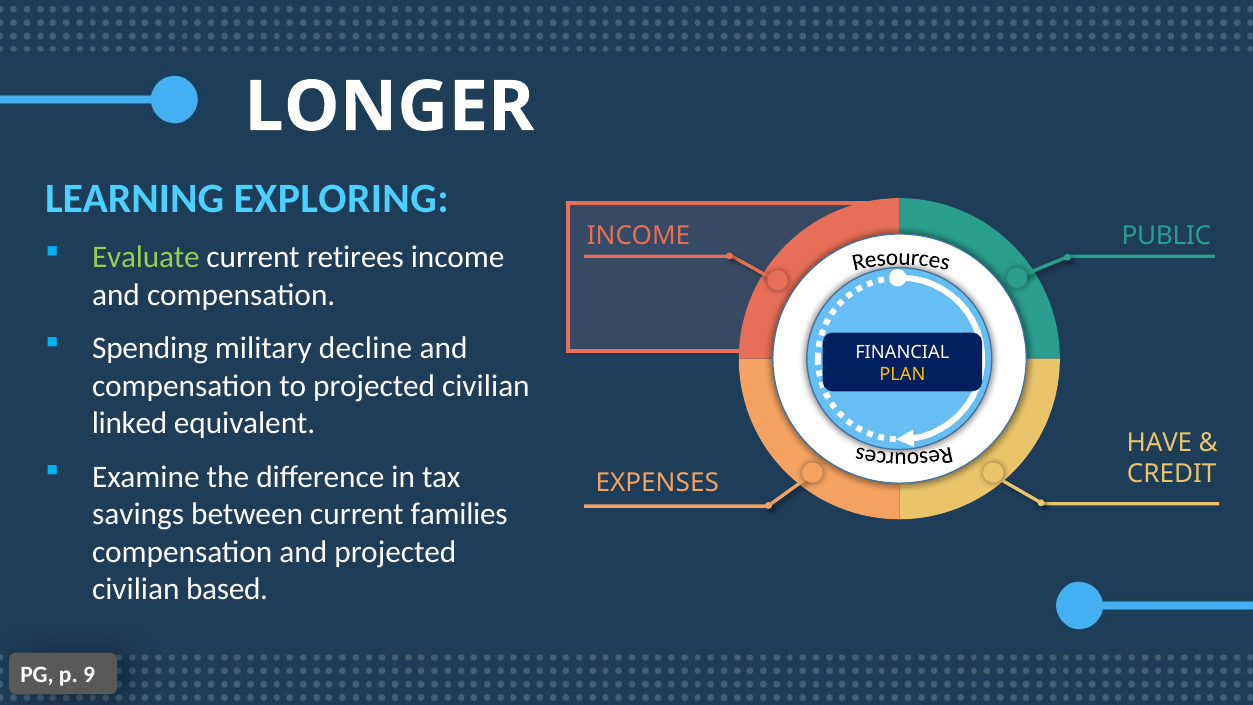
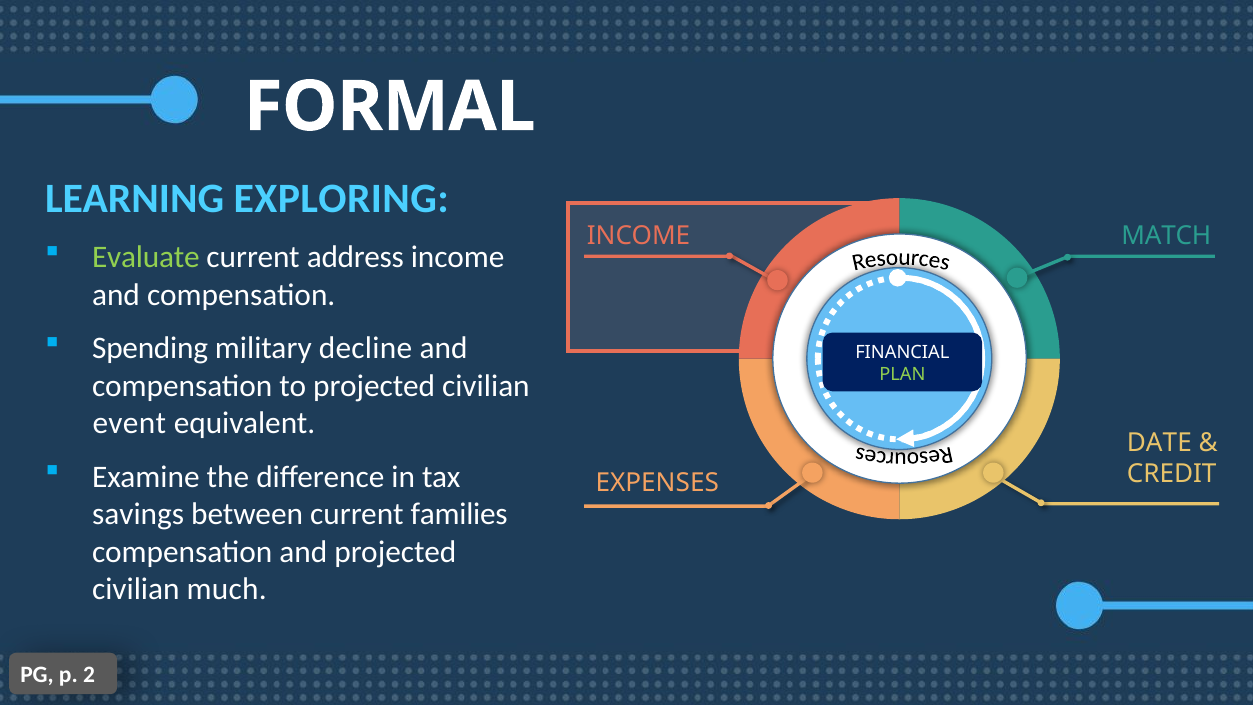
LONGER: LONGER -> FORMAL
PUBLIC: PUBLIC -> MATCH
retirees: retirees -> address
PLAN colour: yellow -> light green
linked: linked -> event
HAVE: HAVE -> DATE
based: based -> much
9: 9 -> 2
